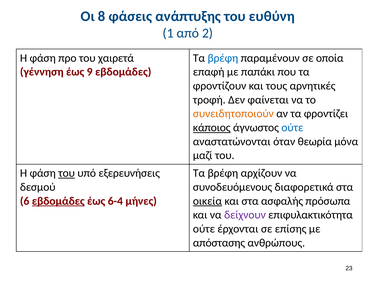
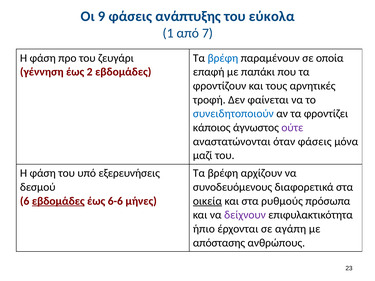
8: 8 -> 9
ευθύνη: ευθύνη -> εύκολα
2: 2 -> 7
χαιρετά: χαιρετά -> ζευγάρι
9: 9 -> 2
συνειδητοποιούν colour: orange -> blue
κάποιος underline: present -> none
ούτε at (292, 128) colour: blue -> purple
όταν θεωρία: θεωρία -> φάσεις
του at (67, 173) underline: present -> none
6-4: 6-4 -> 6-6
ασφαλής: ασφαλής -> ρυθμούς
ούτε at (204, 229): ούτε -> ήπιο
επίσης: επίσης -> αγάπη
